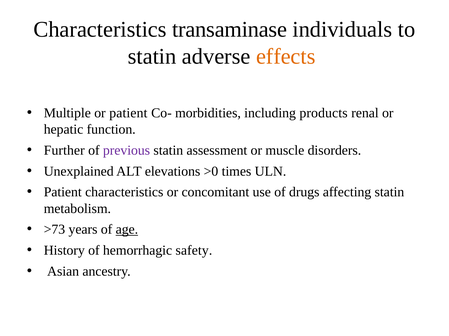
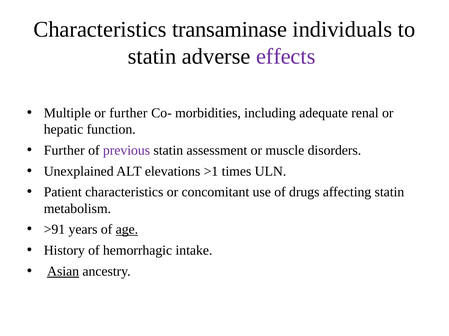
effects colour: orange -> purple
or patient: patient -> further
products: products -> adequate
>0: >0 -> >1
>73: >73 -> >91
safety: safety -> intake
Asian underline: none -> present
